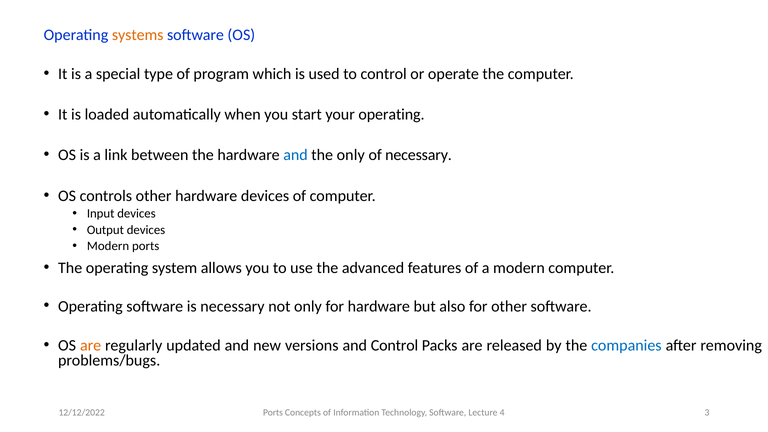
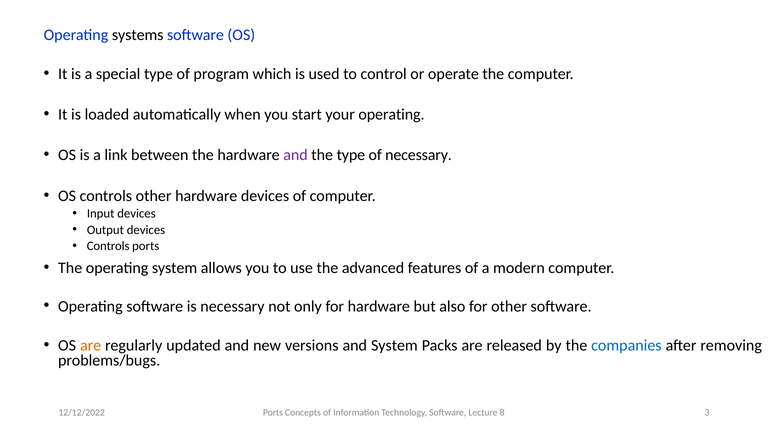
systems colour: orange -> black
and at (295, 155) colour: blue -> purple
the only: only -> type
Modern at (108, 246): Modern -> Controls
and Control: Control -> System
4: 4 -> 8
